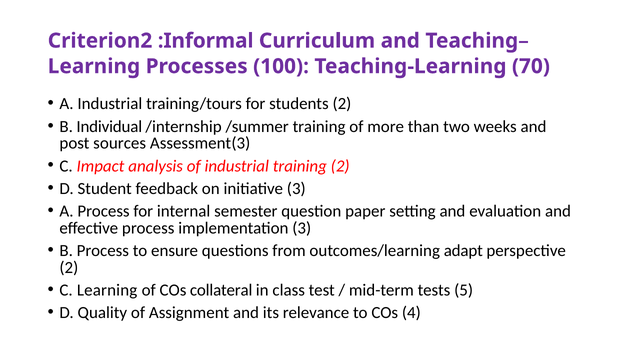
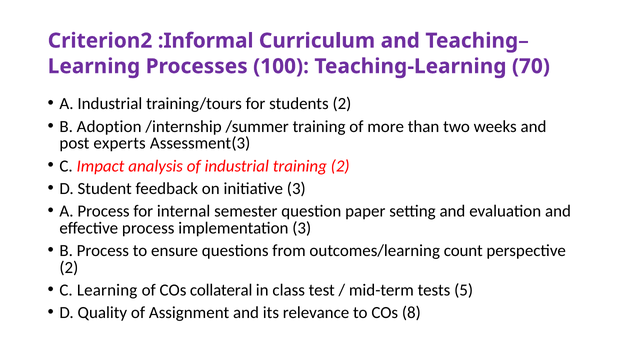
Individual: Individual -> Adoption
sources: sources -> experts
adapt: adapt -> count
4: 4 -> 8
